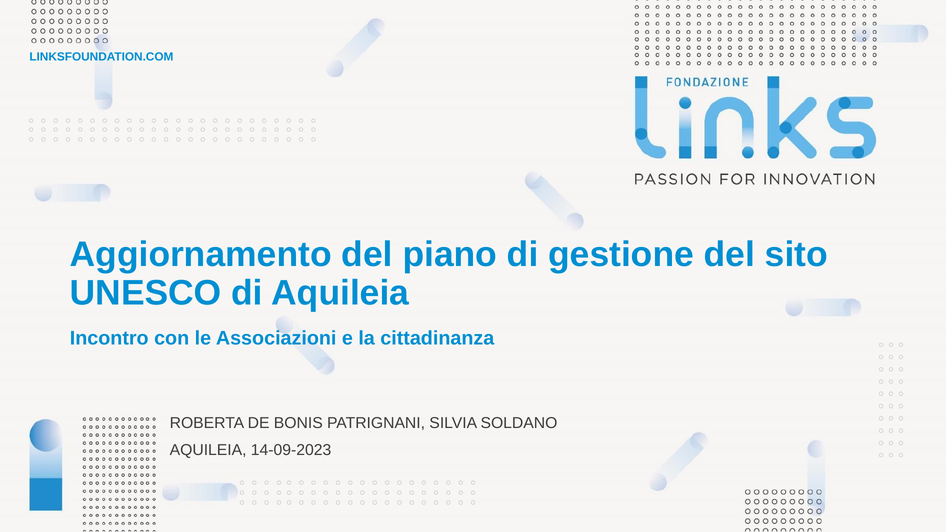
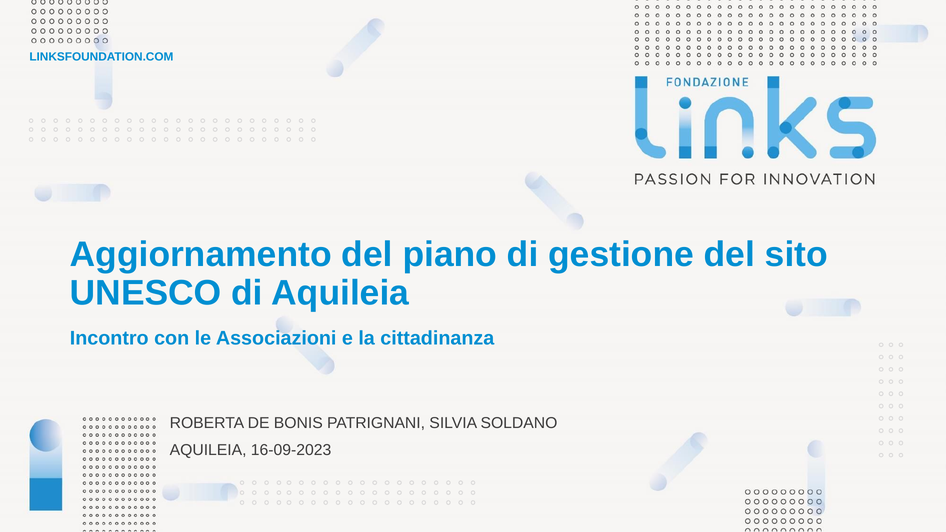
14-09-2023: 14-09-2023 -> 16-09-2023
